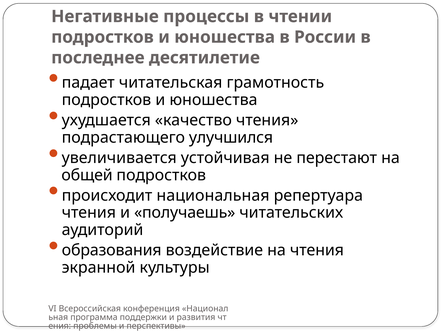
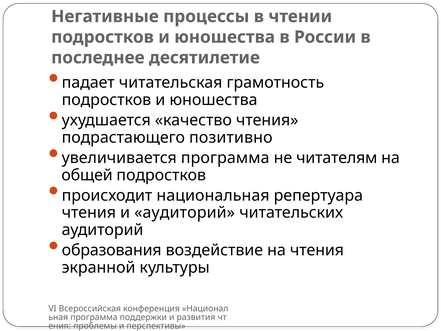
улучшился: улучшился -> позитивно
увеличивается устойчивая: устойчивая -> программа
перестают: перестают -> читателям
и получаешь: получаешь -> аудиторий
